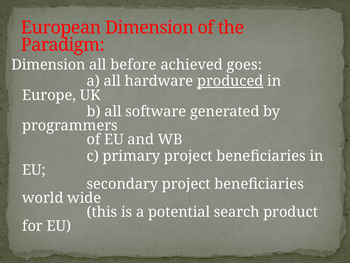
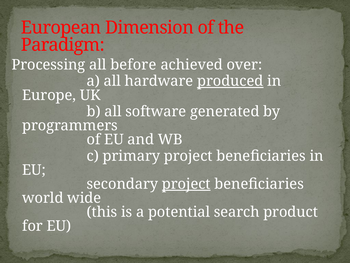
Dimension at (49, 65): Dimension -> Processing
goes: goes -> over
project at (186, 184) underline: none -> present
